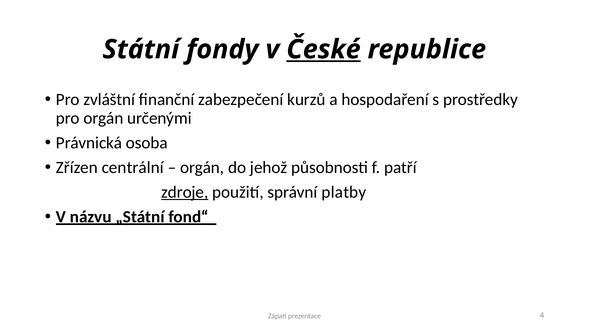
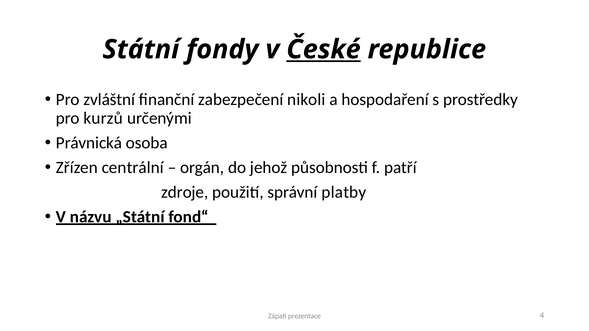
kurzů: kurzů -> nikoli
pro orgán: orgán -> kurzů
zdroje underline: present -> none
